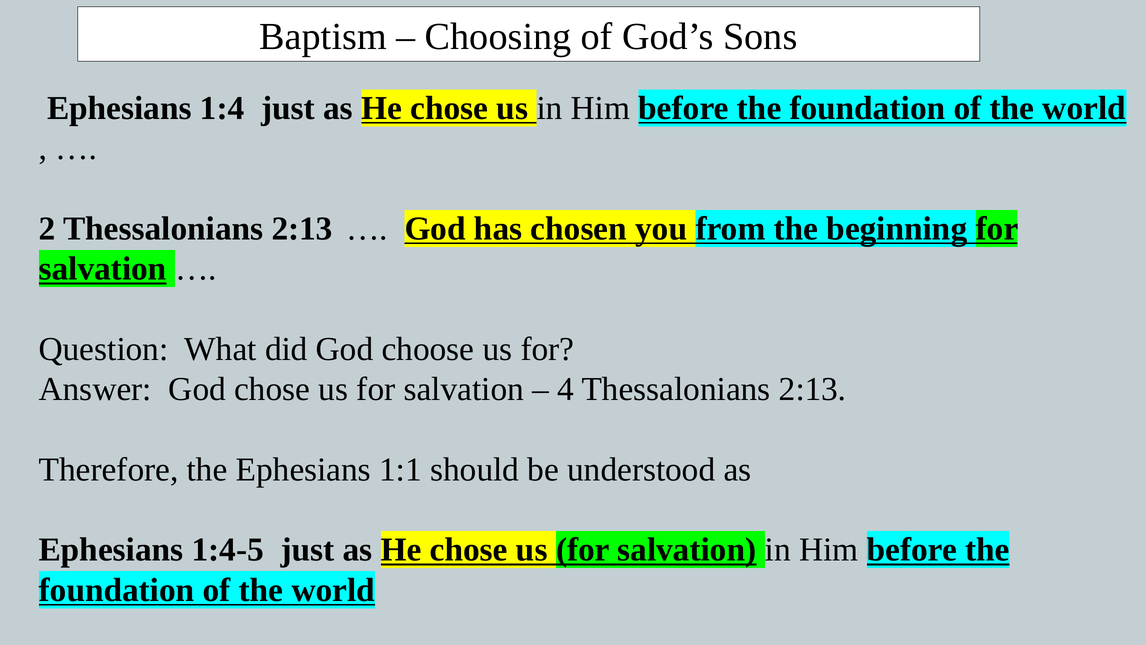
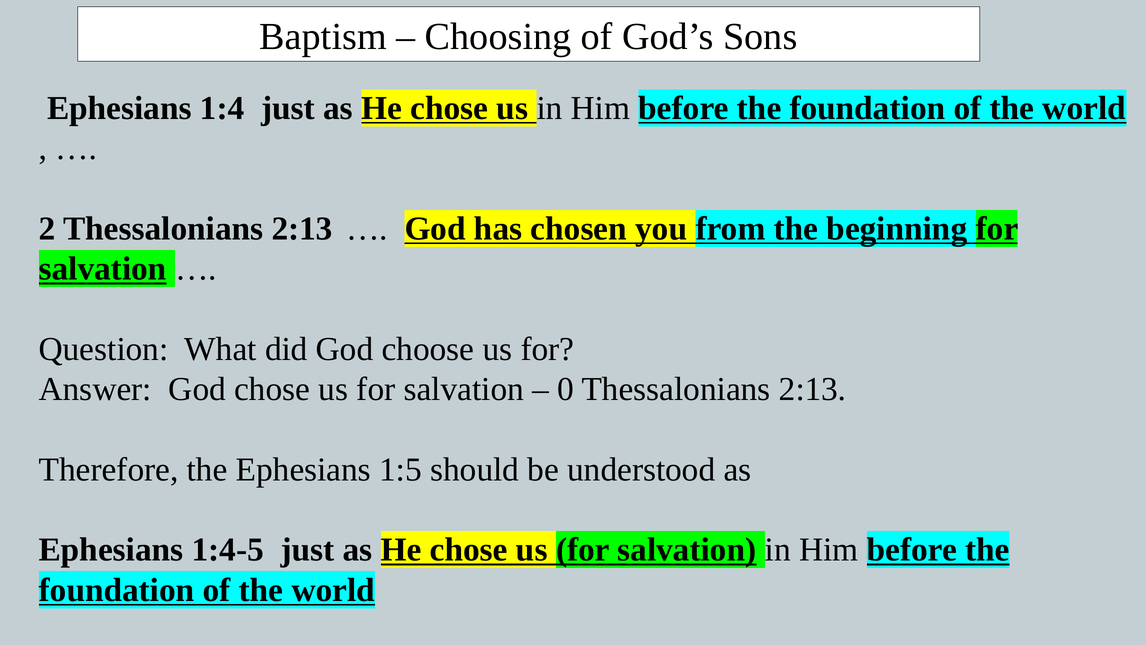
4: 4 -> 0
1:1: 1:1 -> 1:5
